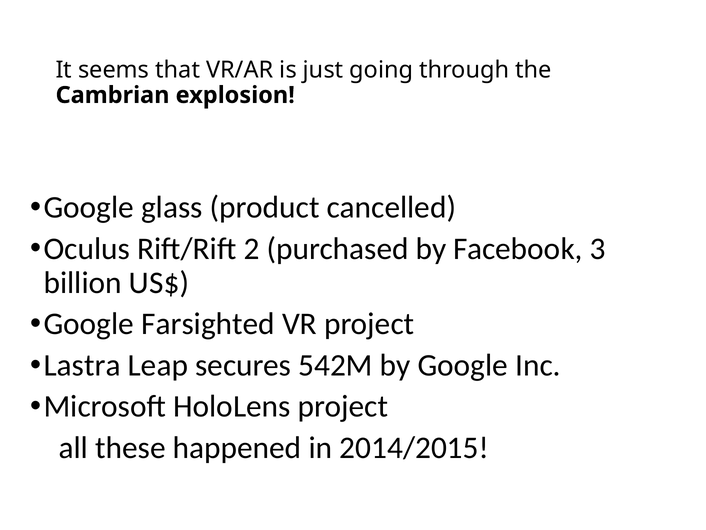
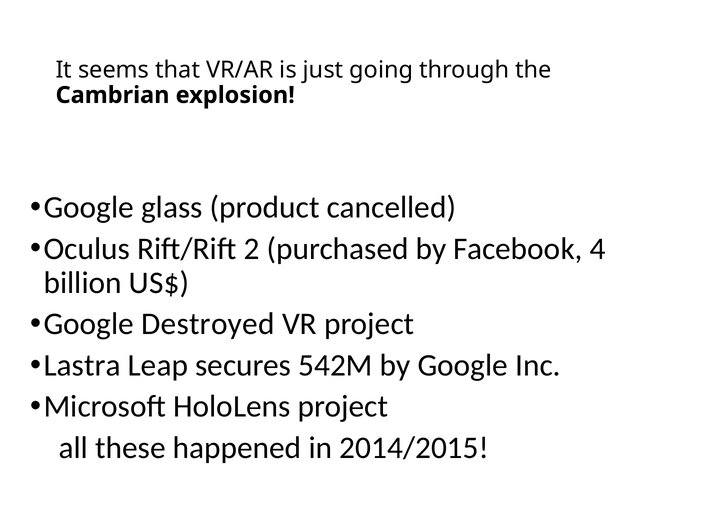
3: 3 -> 4
Farsighted: Farsighted -> Destroyed
